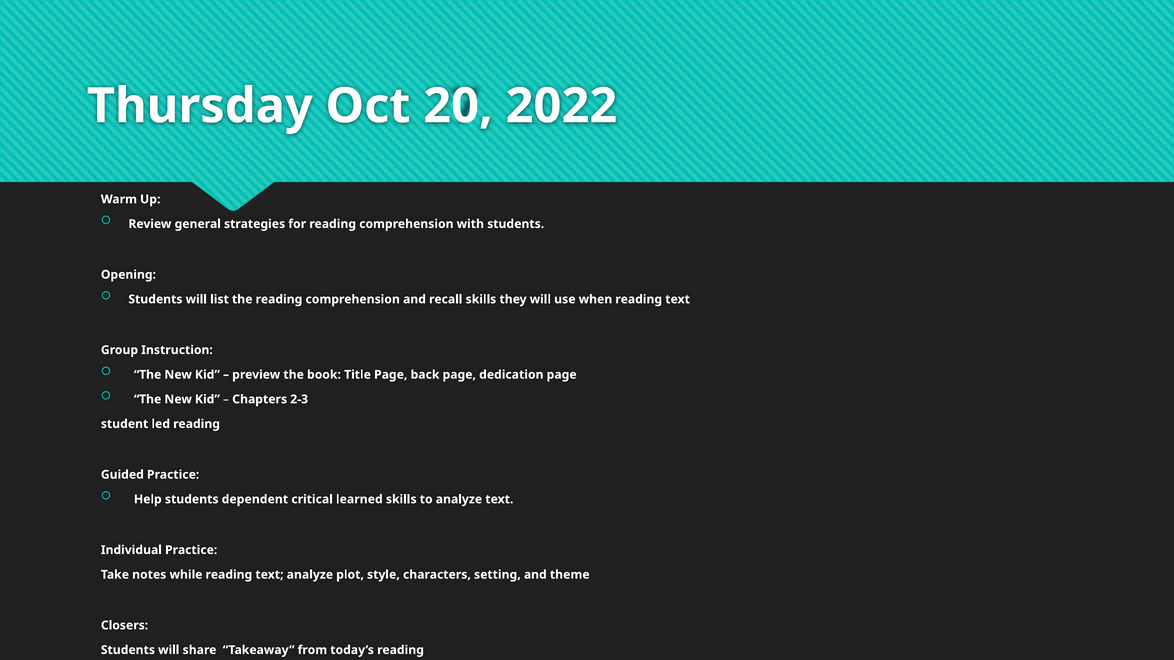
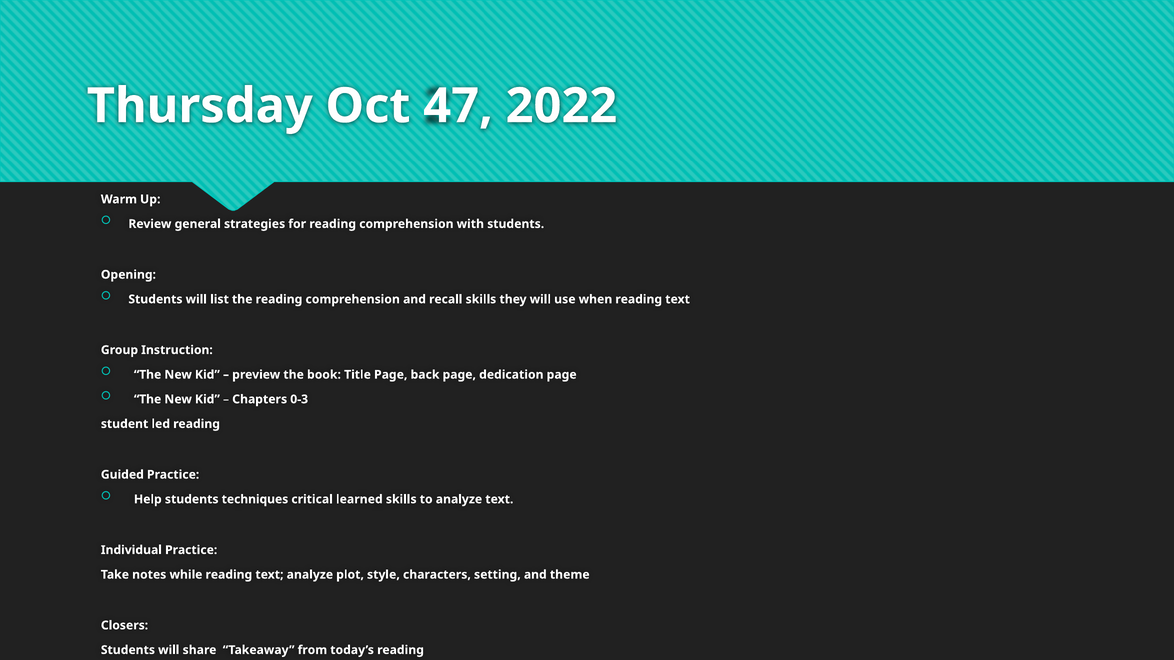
20: 20 -> 47
2-3: 2-3 -> 0-3
dependent: dependent -> techniques
